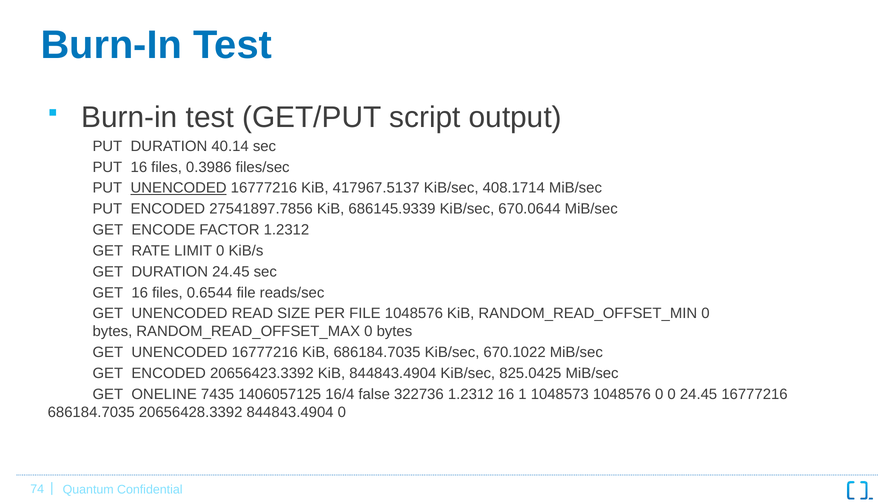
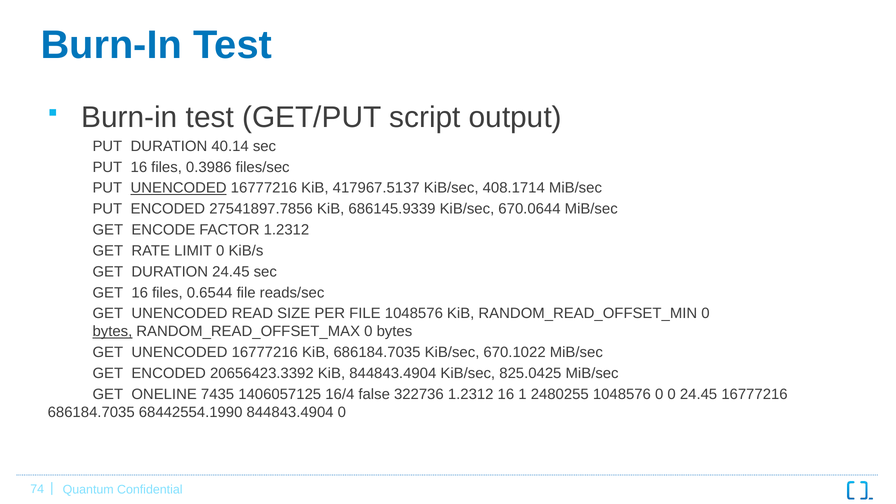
bytes at (112, 331) underline: none -> present
1048573: 1048573 -> 2480255
20656428.3392: 20656428.3392 -> 68442554.1990
